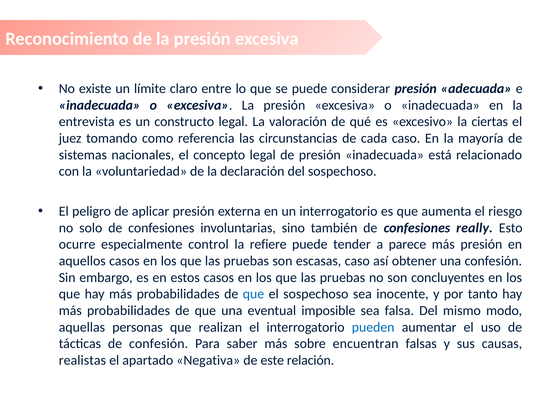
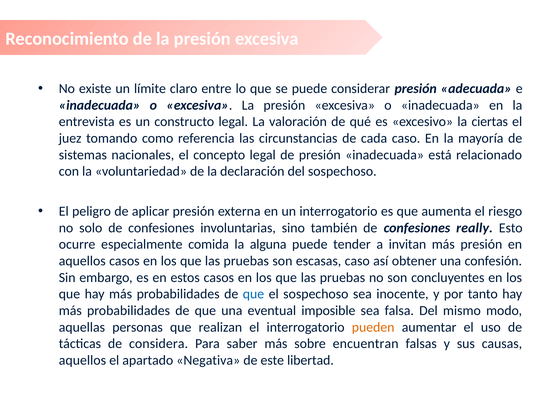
control: control -> comida
refiere: refiere -> alguna
parece: parece -> invitan
pueden colour: blue -> orange
de confesión: confesión -> considera
realistas at (82, 360): realistas -> aquellos
relación: relación -> libertad
